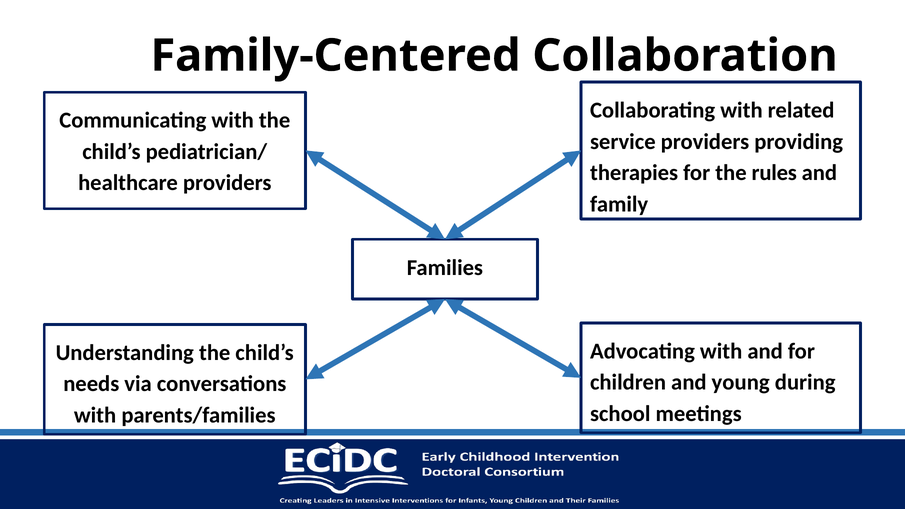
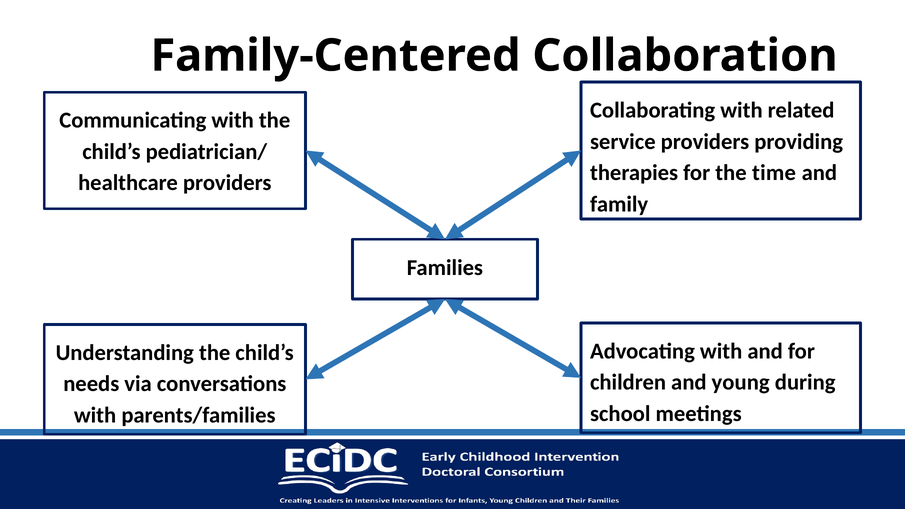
rules: rules -> time
